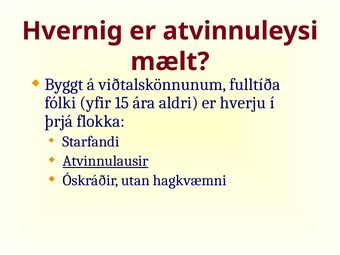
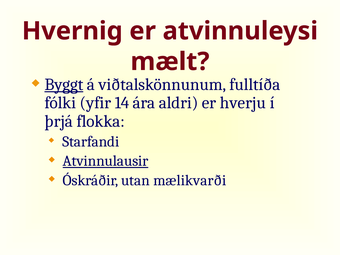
Byggt underline: none -> present
15: 15 -> 14
hagkvæmni: hagkvæmni -> mælikvarði
